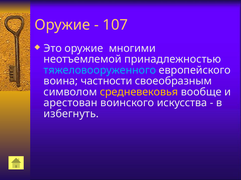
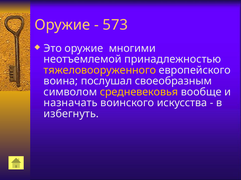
107: 107 -> 573
тяжеловооруженного colour: light blue -> yellow
частности: частности -> послушал
арестован: арестован -> назначать
